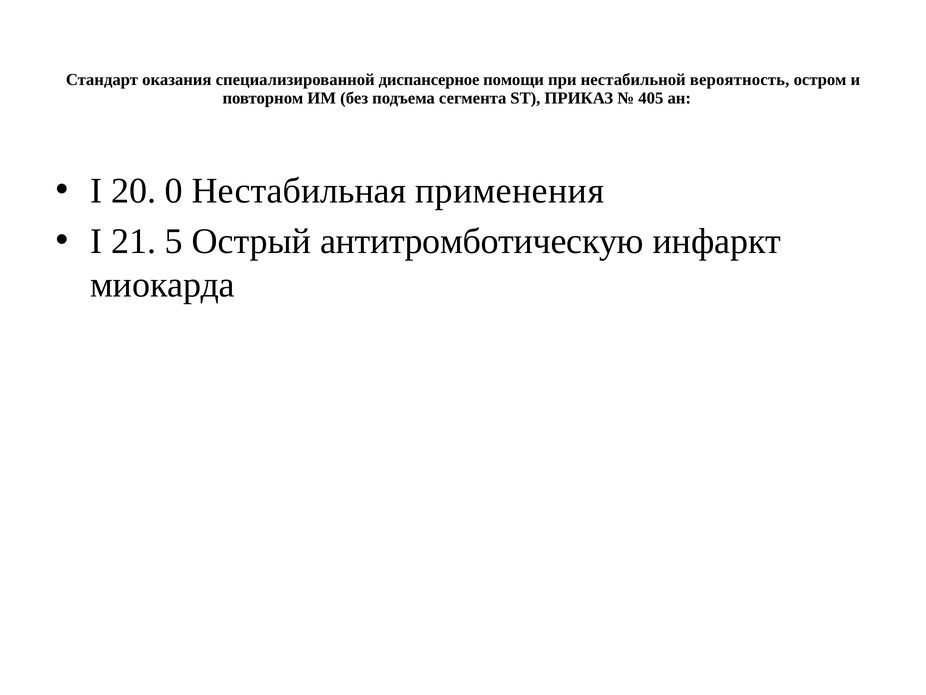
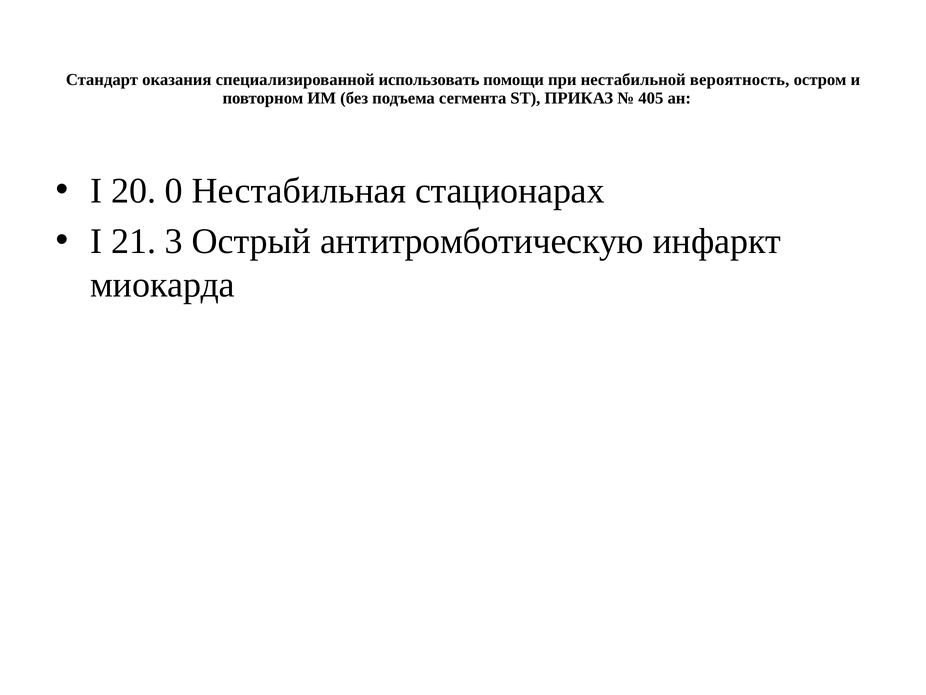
диспансерное: диспансерное -> использовать
применения: применения -> стационарах
5: 5 -> 3
